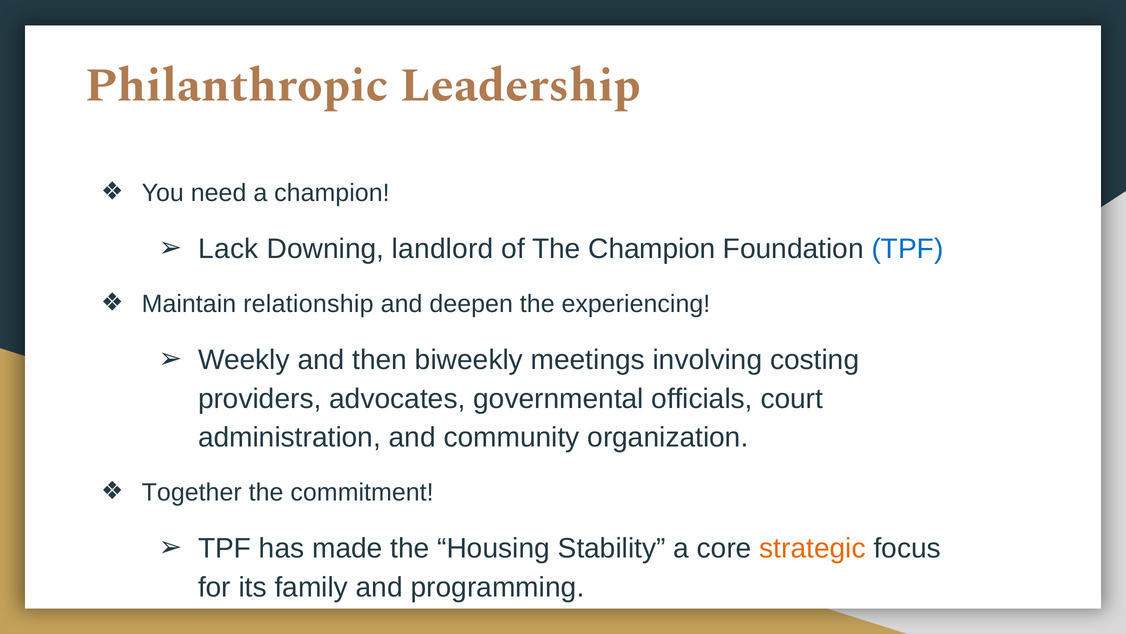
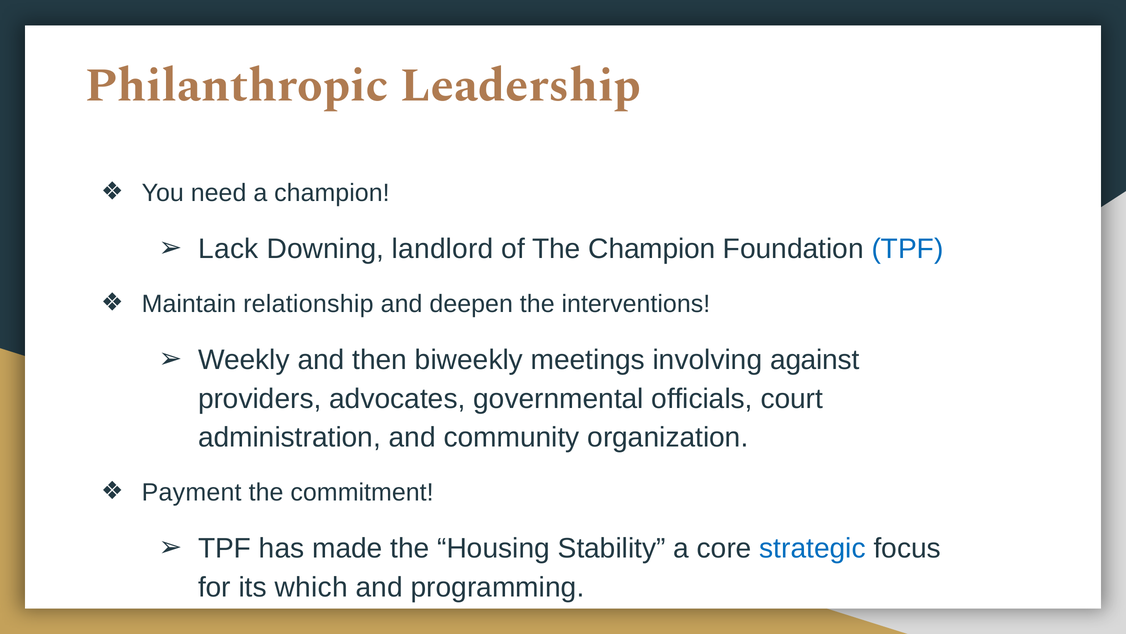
experiencing: experiencing -> interventions
costing: costing -> against
Together: Together -> Payment
strategic colour: orange -> blue
family: family -> which
